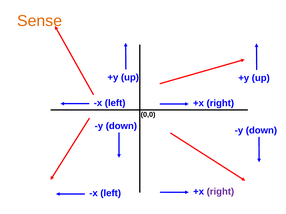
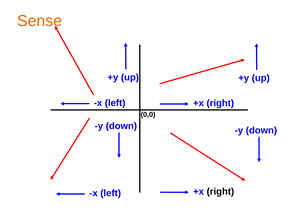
right at (220, 192) colour: purple -> black
